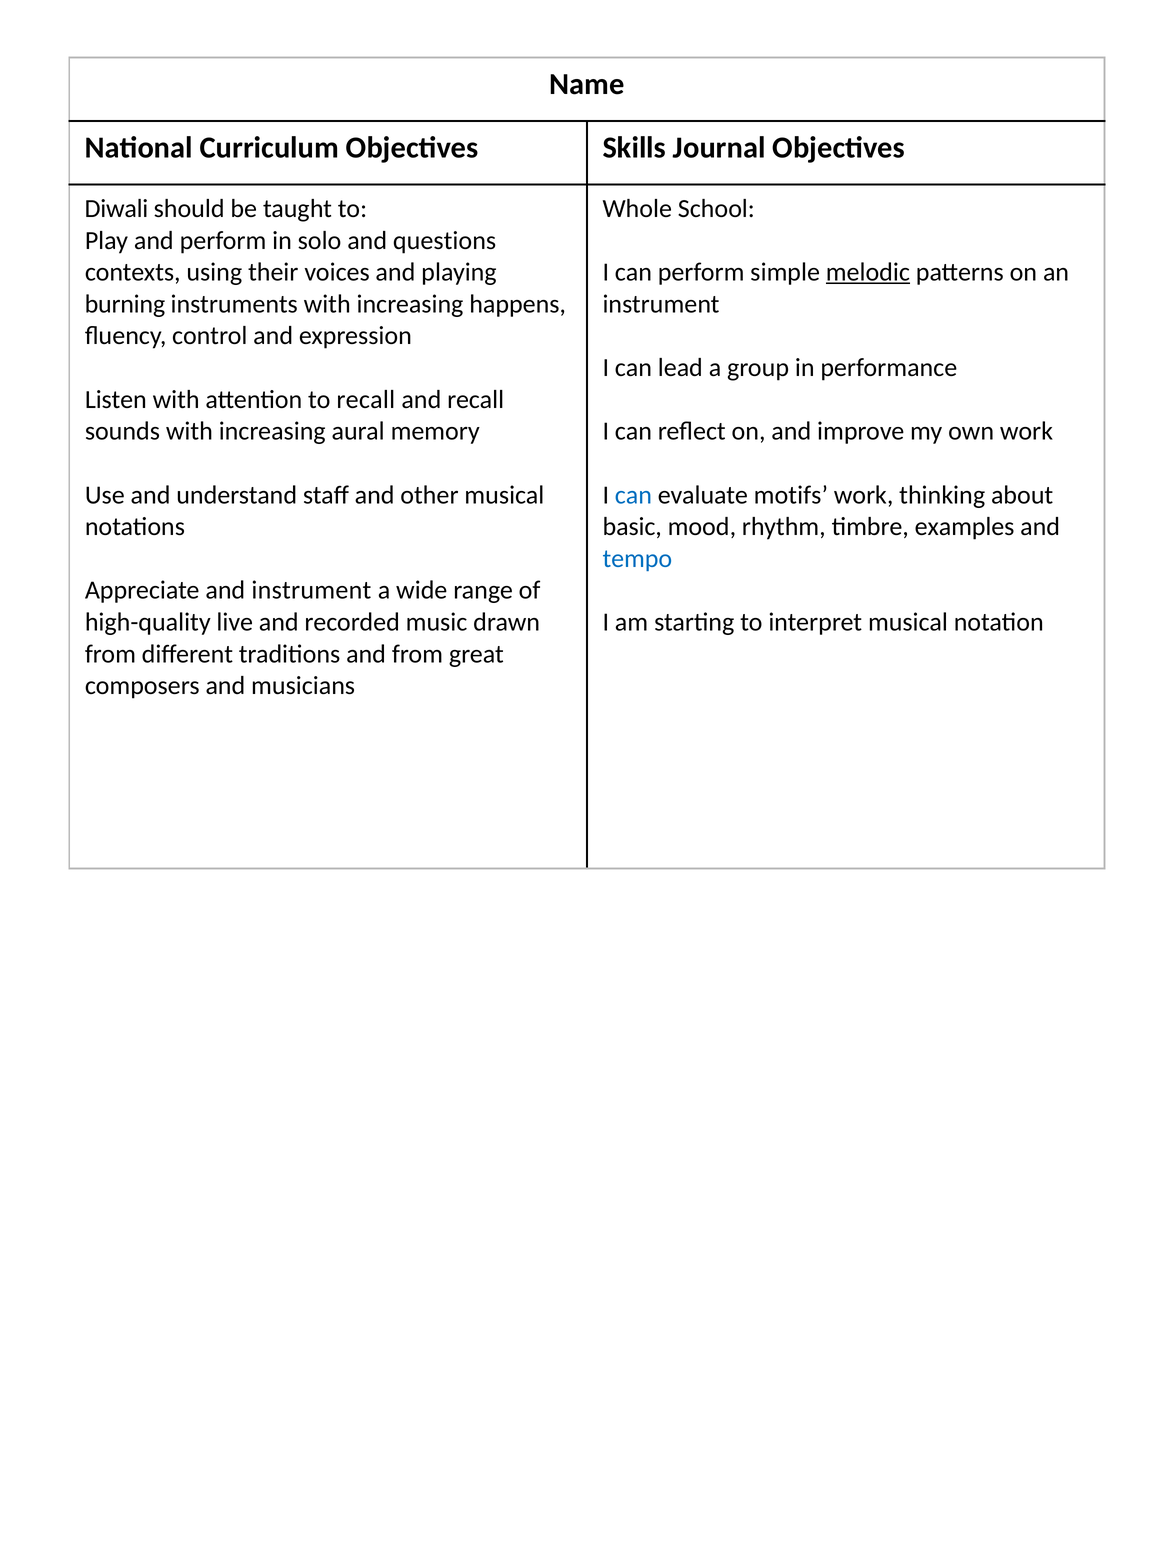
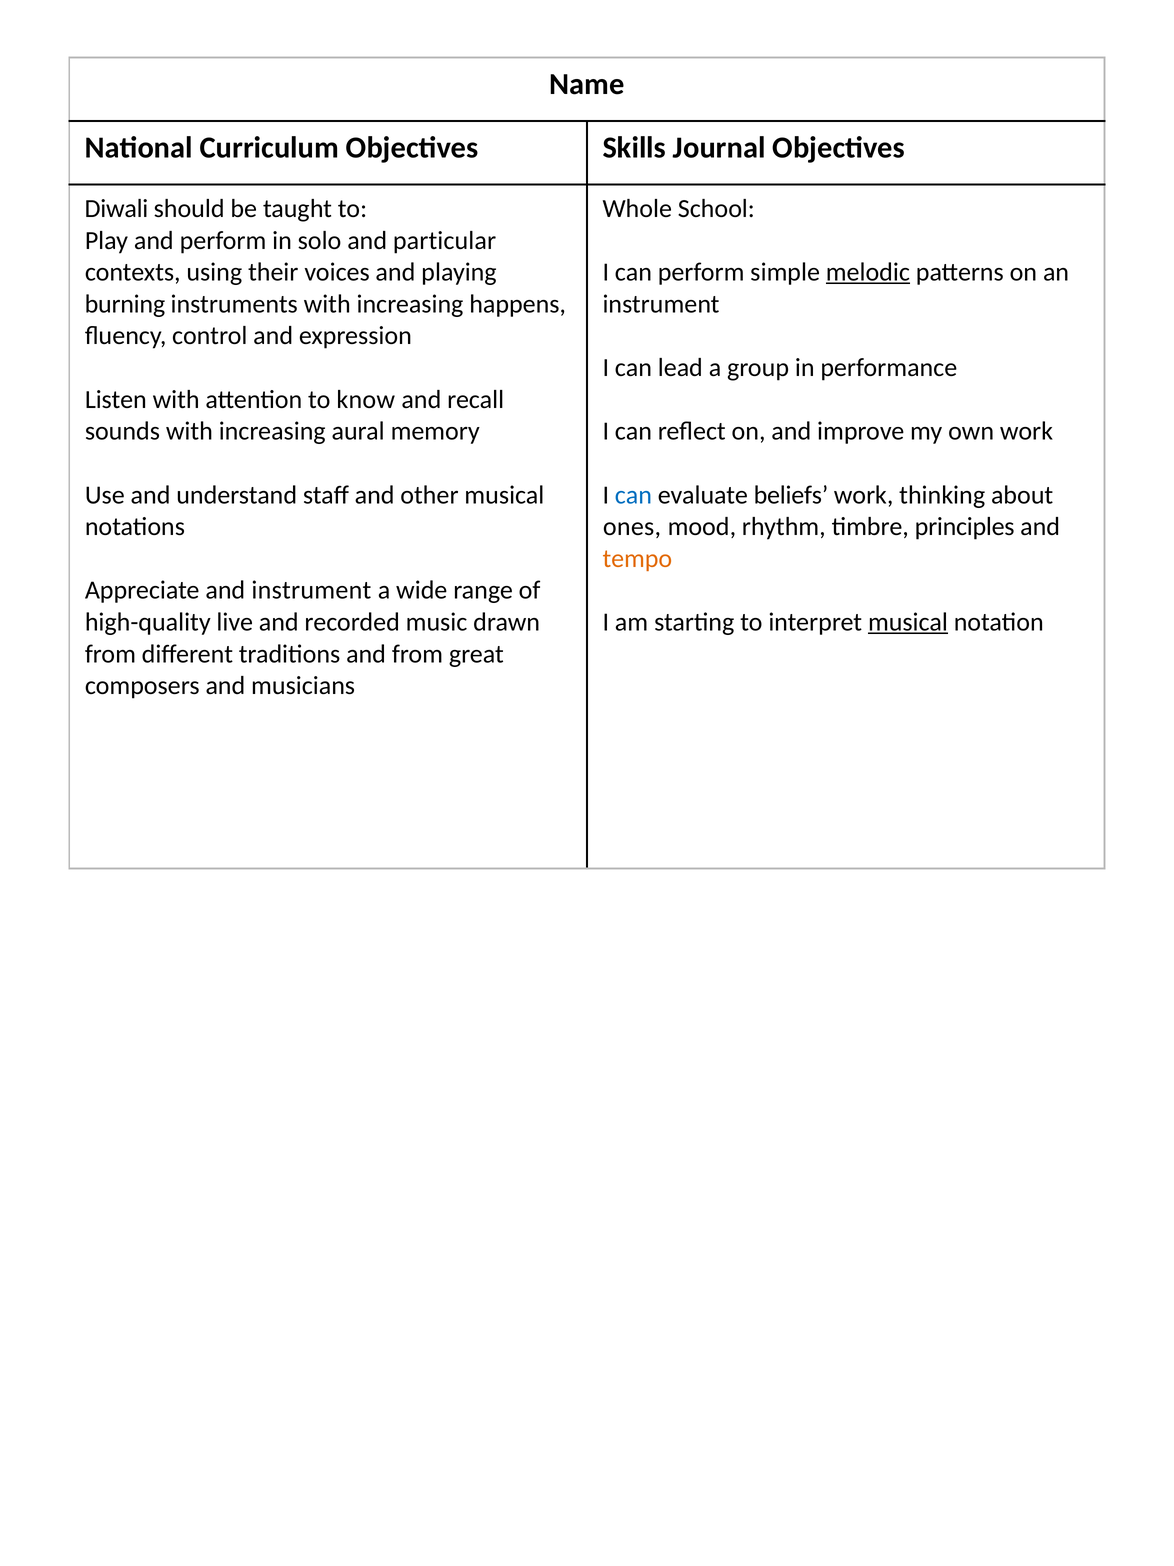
questions: questions -> particular
to recall: recall -> know
motifs: motifs -> beliefs
basic: basic -> ones
examples: examples -> principles
tempo colour: blue -> orange
musical at (908, 622) underline: none -> present
